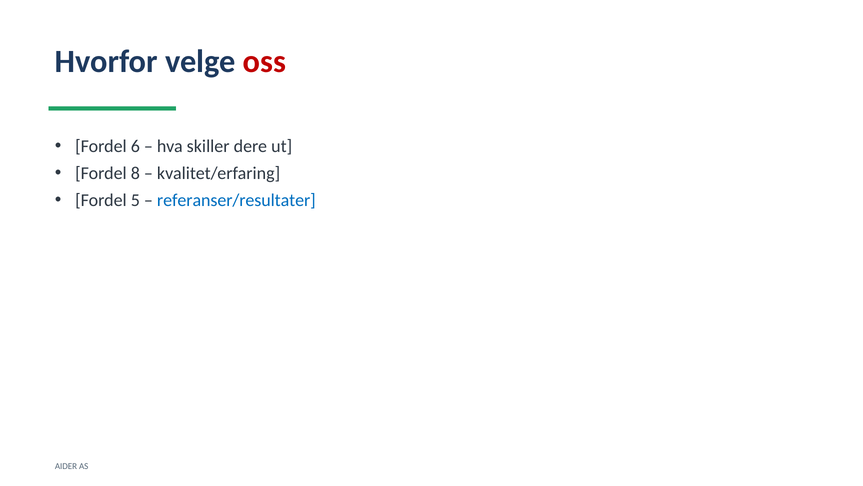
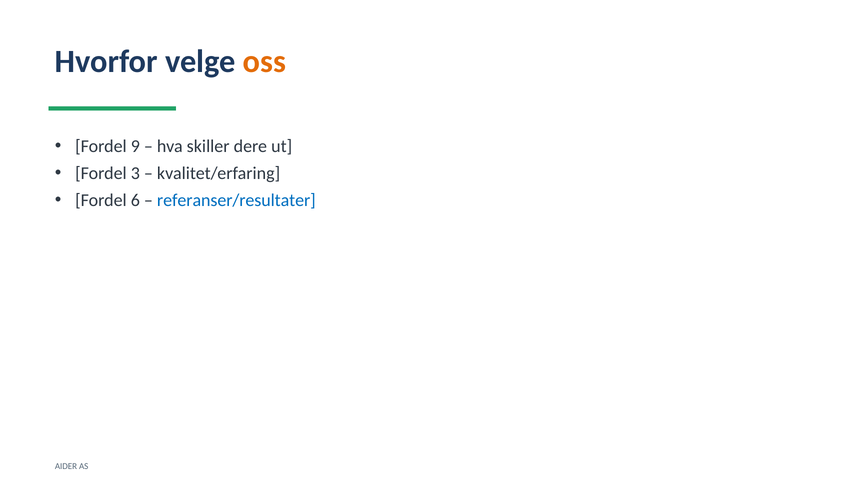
oss colour: red -> orange
6: 6 -> 9
8: 8 -> 3
5: 5 -> 6
